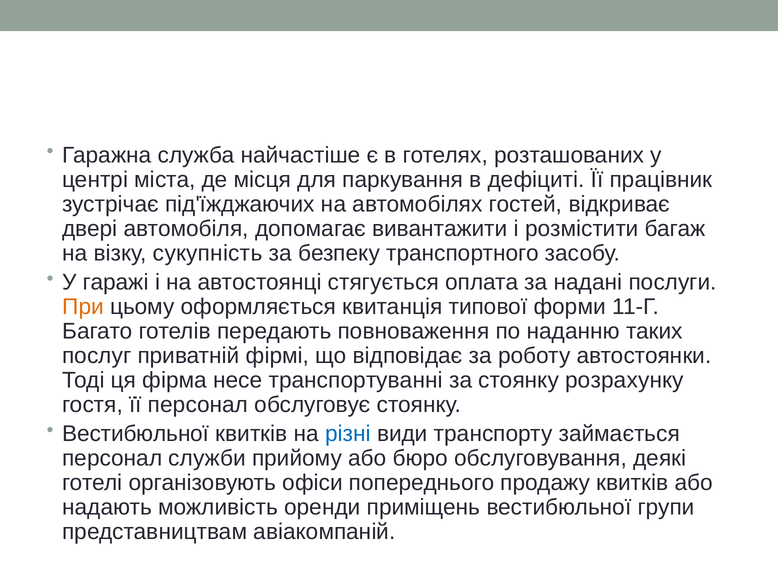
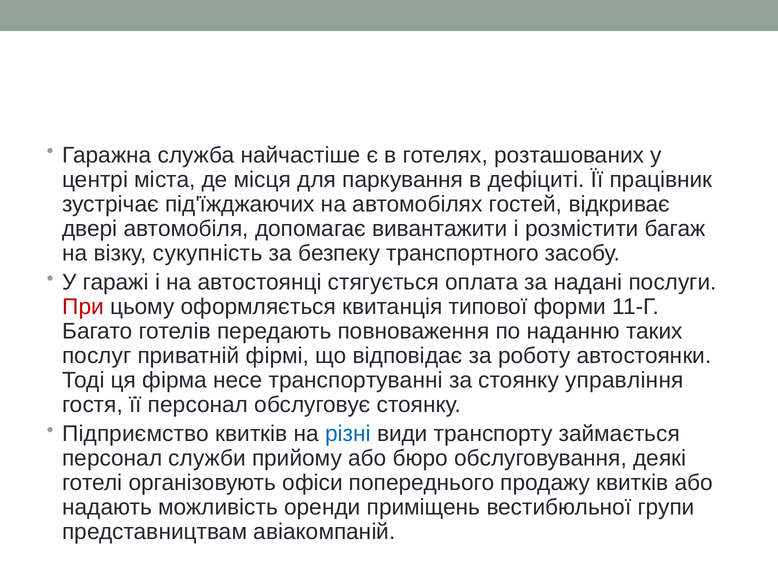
При colour: orange -> red
розрахунку: розрахунку -> управління
Вестибюльної at (136, 434): Вестибюльної -> Підприємство
